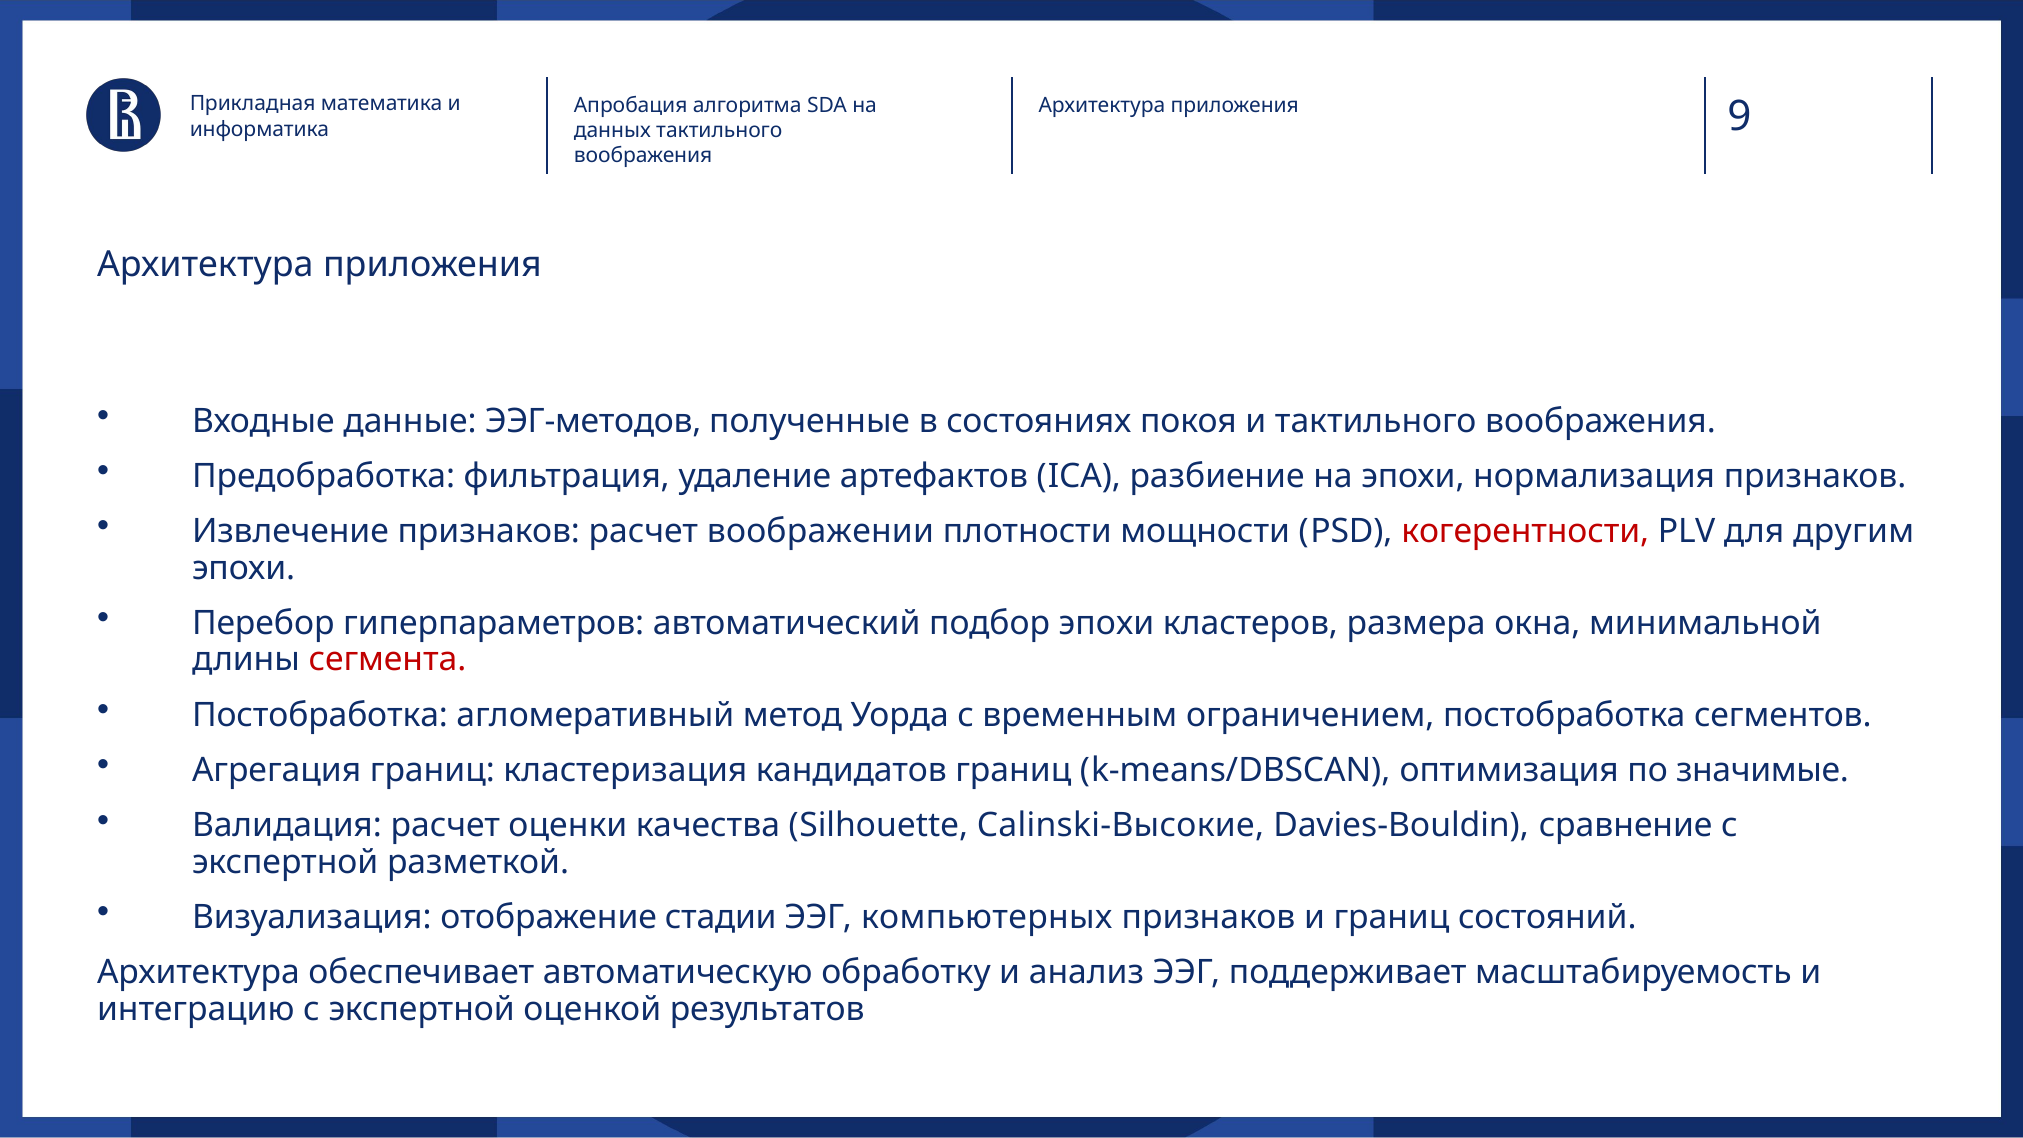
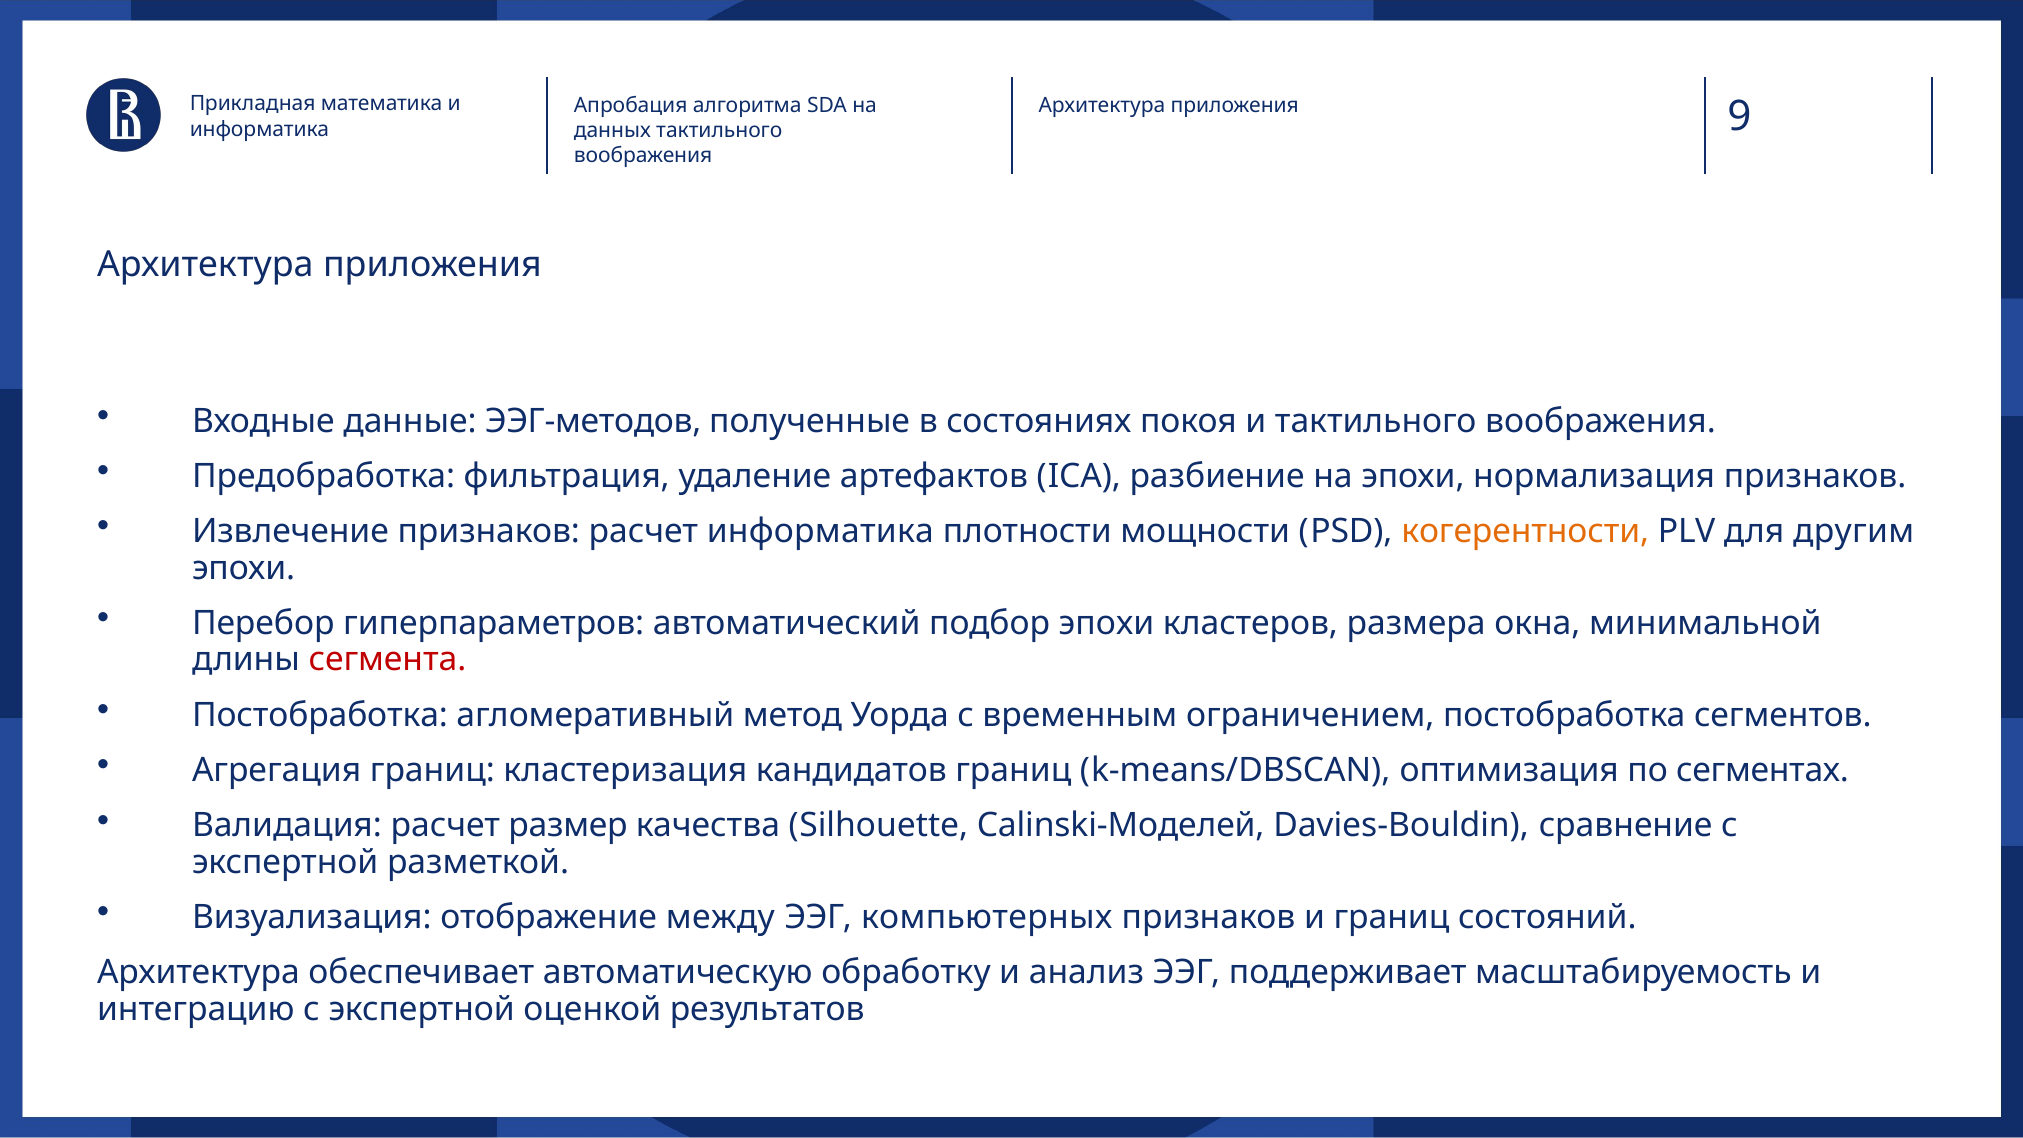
расчет воображении: воображении -> информатика
когерентности colour: red -> orange
значимые: значимые -> сегментах
оценки: оценки -> размер
Calinski-Высокие: Calinski-Высокие -> Calinski-Моделей
стадии: стадии -> между
